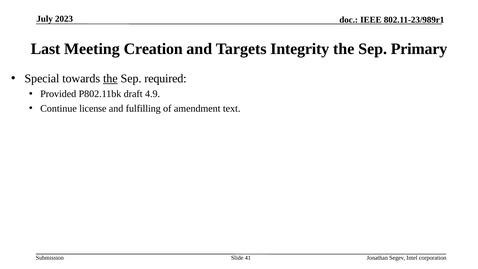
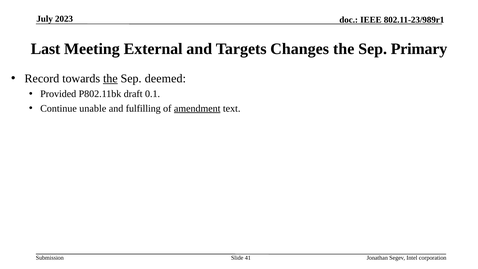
Creation: Creation -> External
Integrity: Integrity -> Changes
Special: Special -> Record
required: required -> deemed
4.9: 4.9 -> 0.1
license: license -> unable
amendment underline: none -> present
